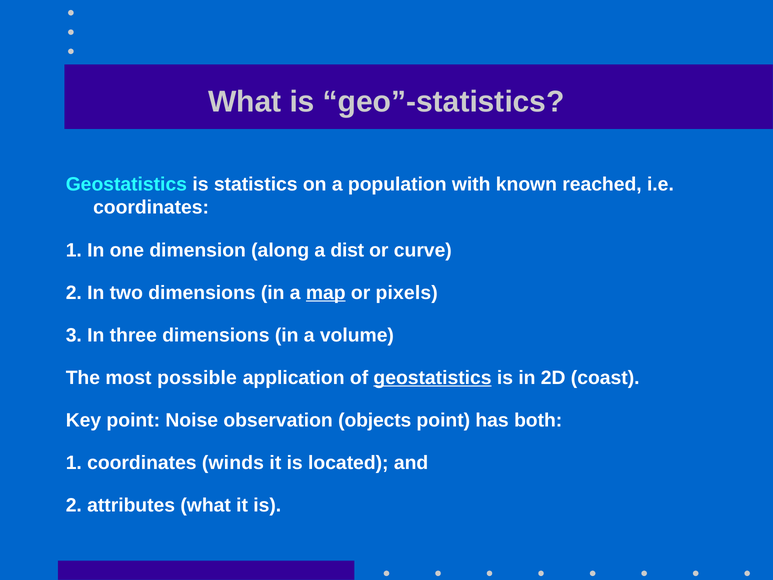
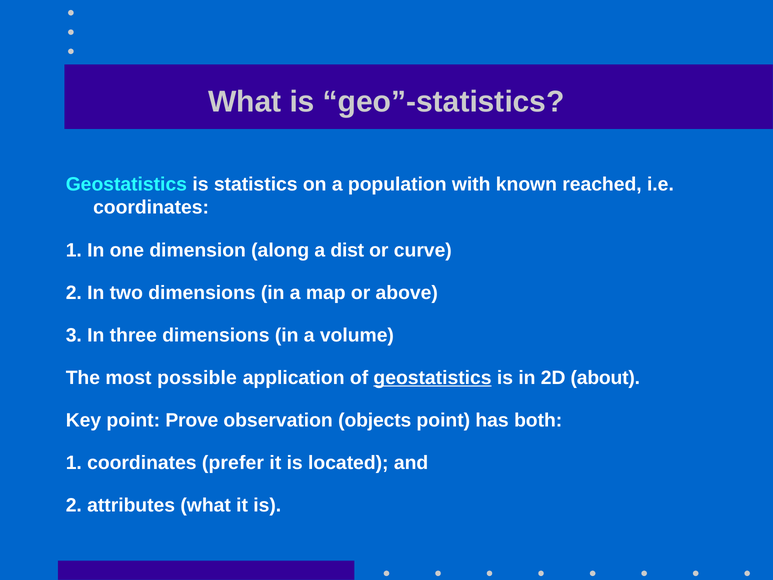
map underline: present -> none
pixels: pixels -> above
coast: coast -> about
Noise: Noise -> Prove
winds: winds -> prefer
